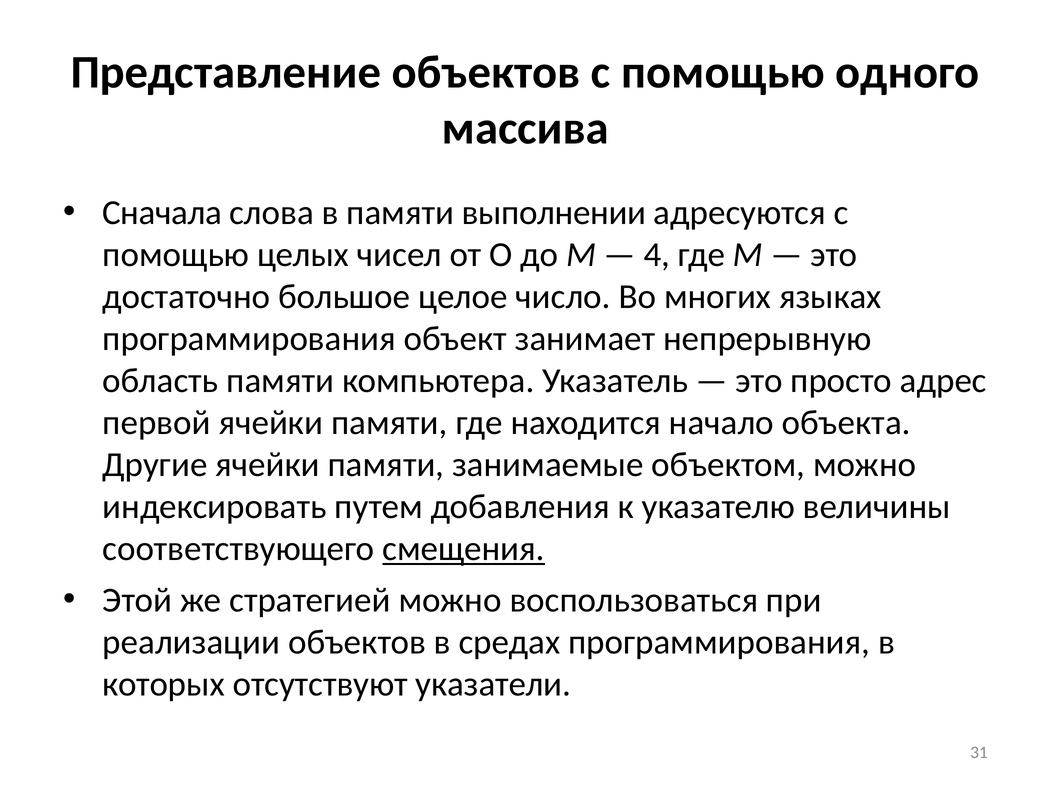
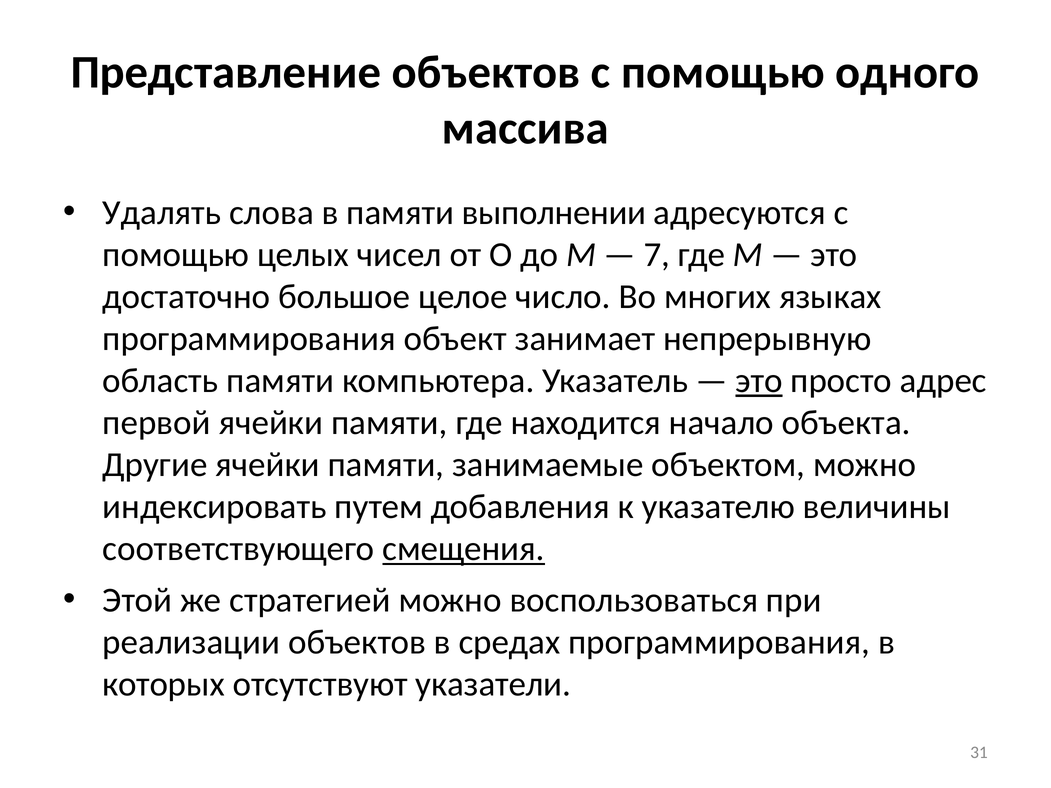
Сначала: Сначала -> Удалять
4: 4 -> 7
это at (759, 381) underline: none -> present
